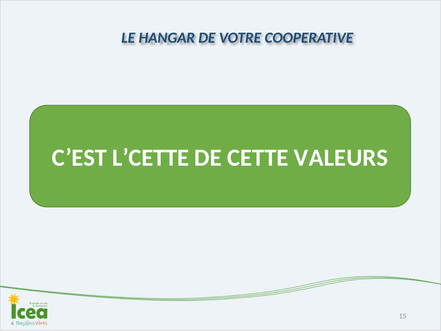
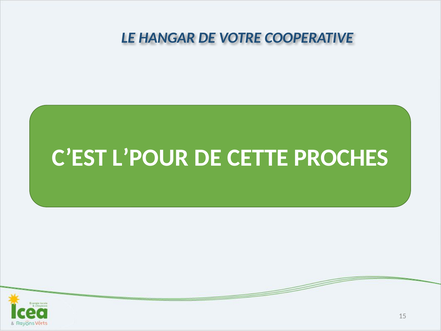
L’CETTE: L’CETTE -> L’POUR
VALEURS: VALEURS -> PROCHES
